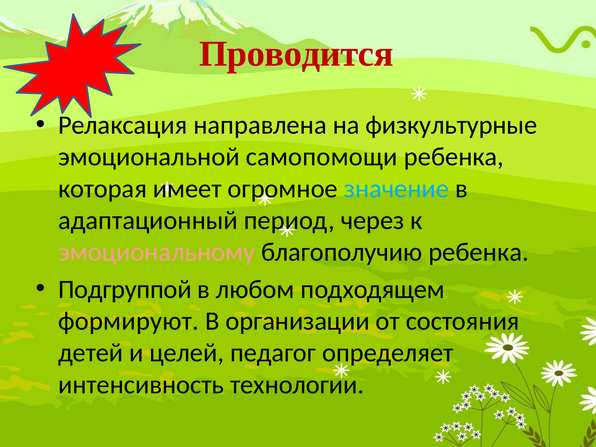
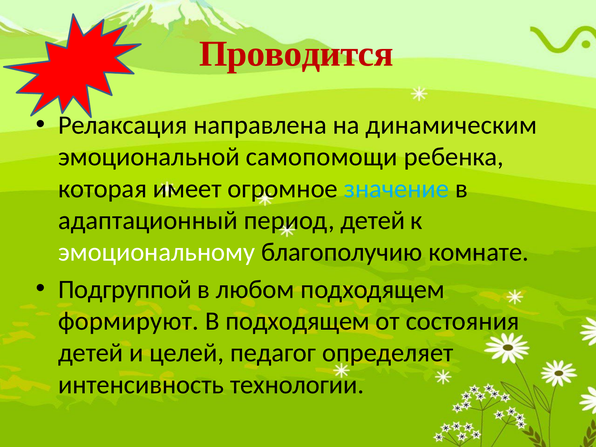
физкультурные: физкультурные -> динамическим
период через: через -> детей
эмоциональному colour: pink -> white
благополучию ребенка: ребенка -> комнате
В организации: организации -> подходящем
